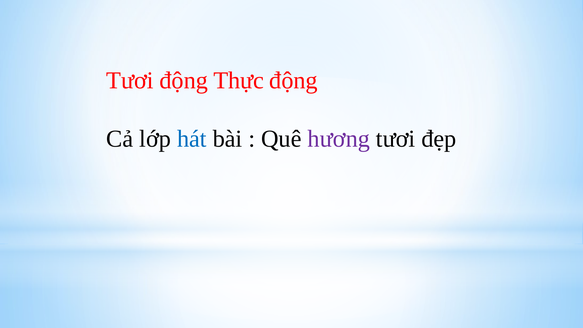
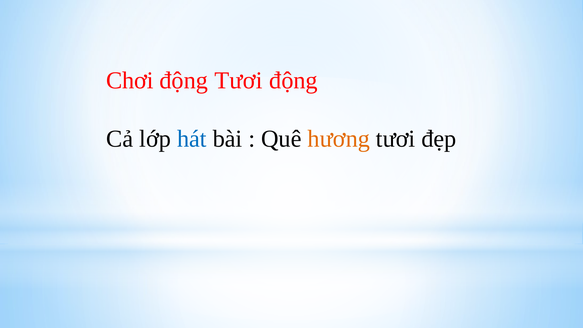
Tươi at (130, 80): Tươi -> Chơi
động Thực: Thực -> Tươi
hương colour: purple -> orange
